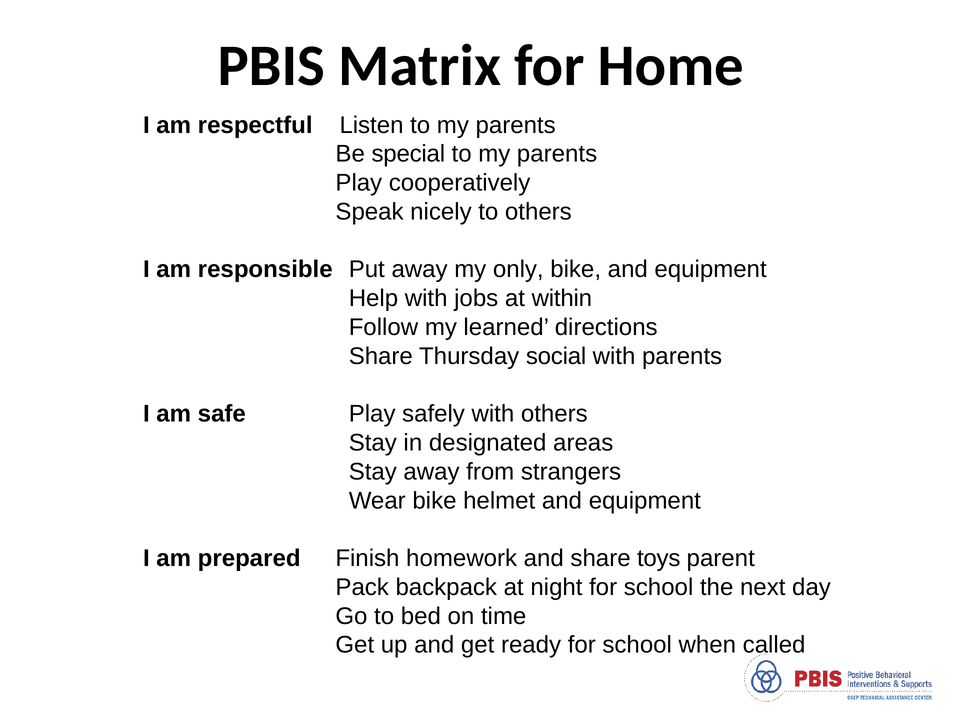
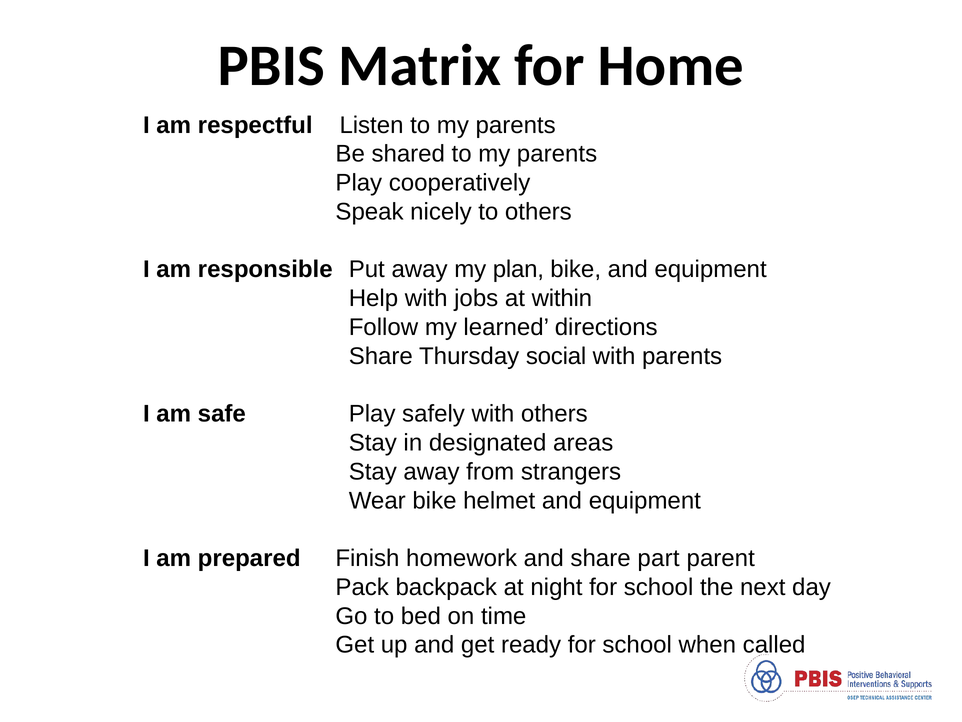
special: special -> shared
only: only -> plan
toys: toys -> part
